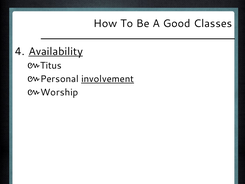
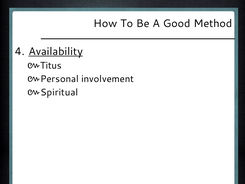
Classes: Classes -> Method
involvement underline: present -> none
Worship: Worship -> Spiritual
